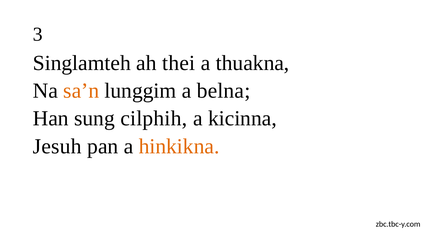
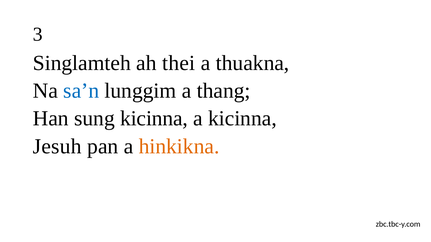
sa’n colour: orange -> blue
belna: belna -> thang
sung cilphih: cilphih -> kicinna
